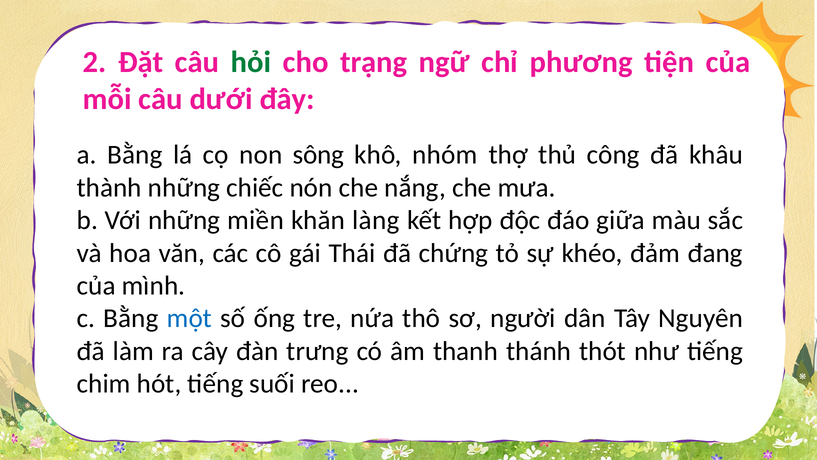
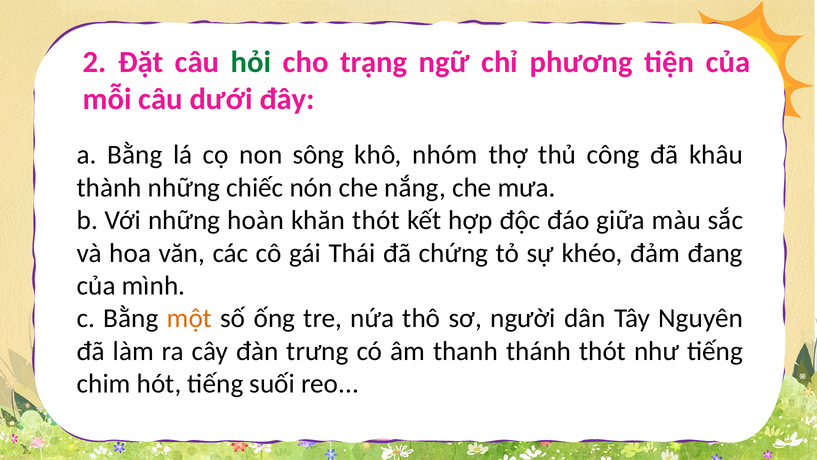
miền: miền -> hoàn
khăn làng: làng -> thót
một colour: blue -> orange
